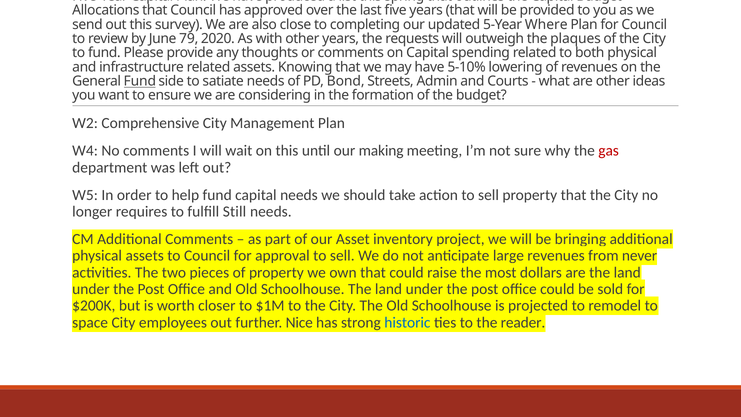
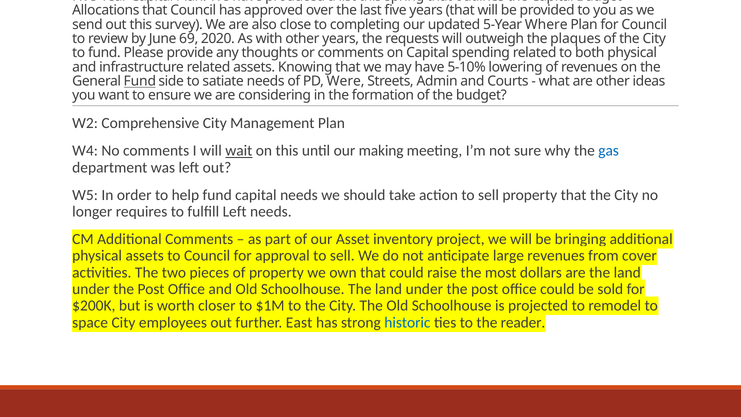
79: 79 -> 69
Bond: Bond -> Were
wait underline: none -> present
gas colour: red -> blue
fulfill Still: Still -> Left
never: never -> cover
Nice: Nice -> East
